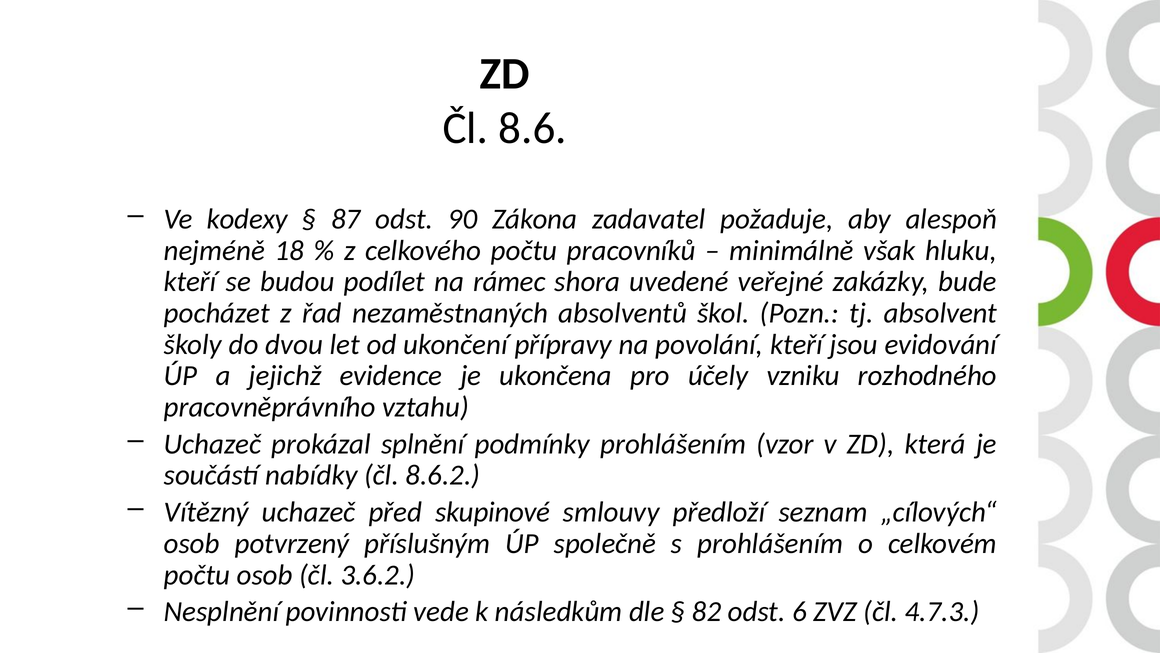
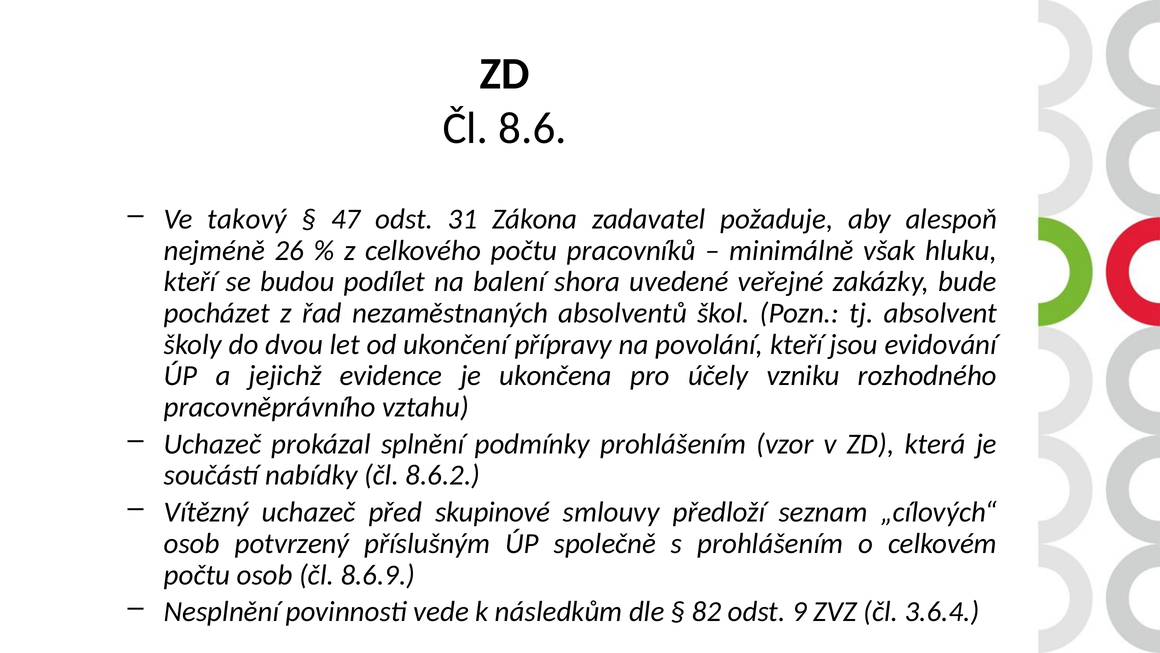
kodexy: kodexy -> takový
87: 87 -> 47
90: 90 -> 31
18: 18 -> 26
rámec: rámec -> balení
3.6.2: 3.6.2 -> 8.6.9
6: 6 -> 9
4.7.3: 4.7.3 -> 3.6.4
